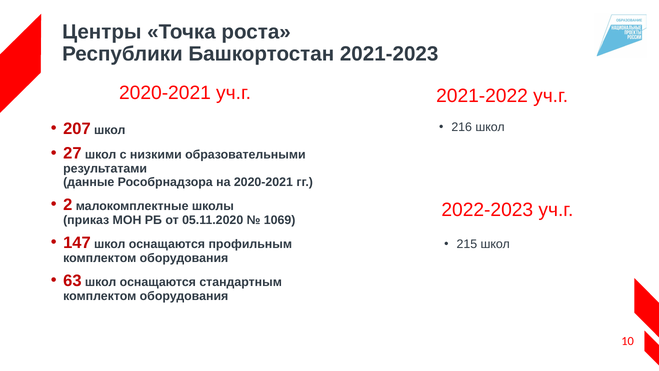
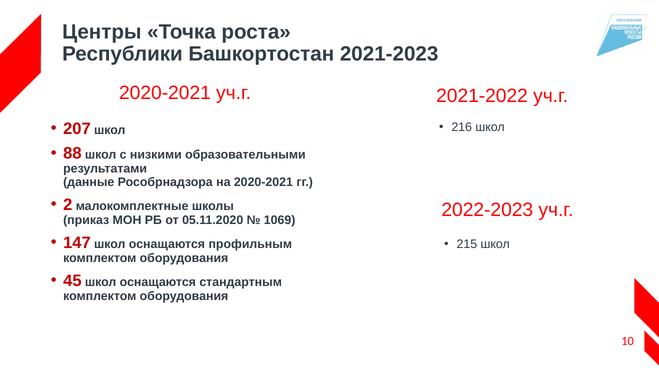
27: 27 -> 88
63: 63 -> 45
